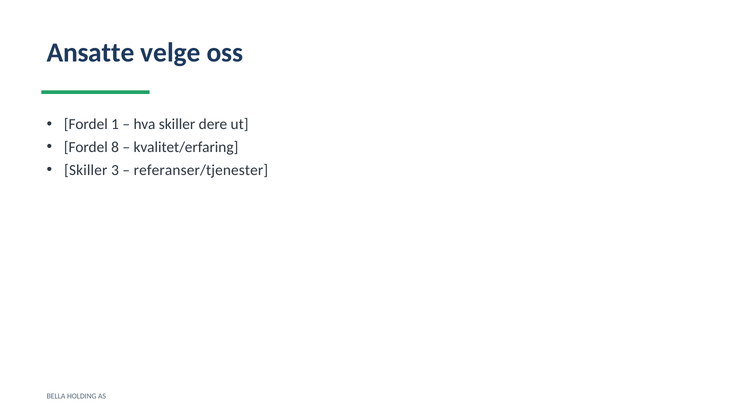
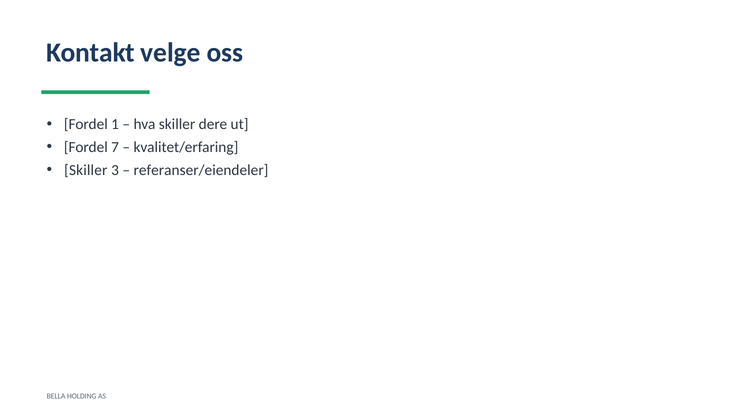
Ansatte: Ansatte -> Kontakt
8: 8 -> 7
referanser/tjenester: referanser/tjenester -> referanser/eiendeler
